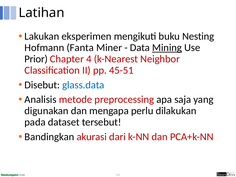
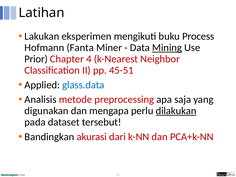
Nesting: Nesting -> Process
Disebut: Disebut -> Applied
dilakukan underline: none -> present
